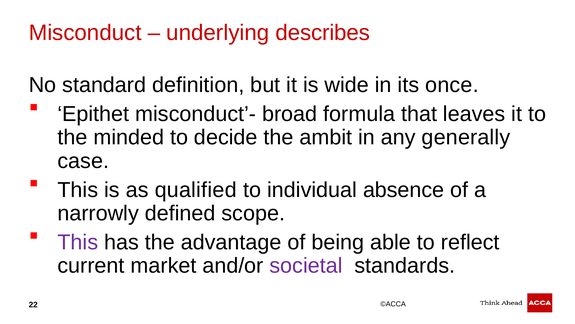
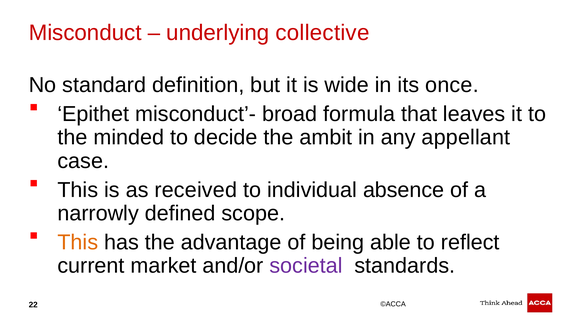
describes: describes -> collective
generally: generally -> appellant
qualified: qualified -> received
This at (78, 242) colour: purple -> orange
